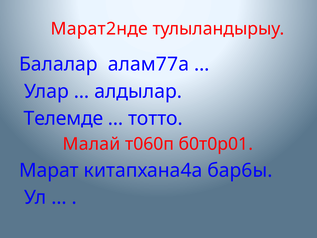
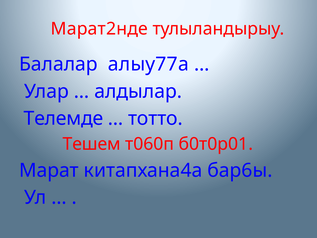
алам77а: алам77а -> алыу77а
Малай: Малай -> Тешем
